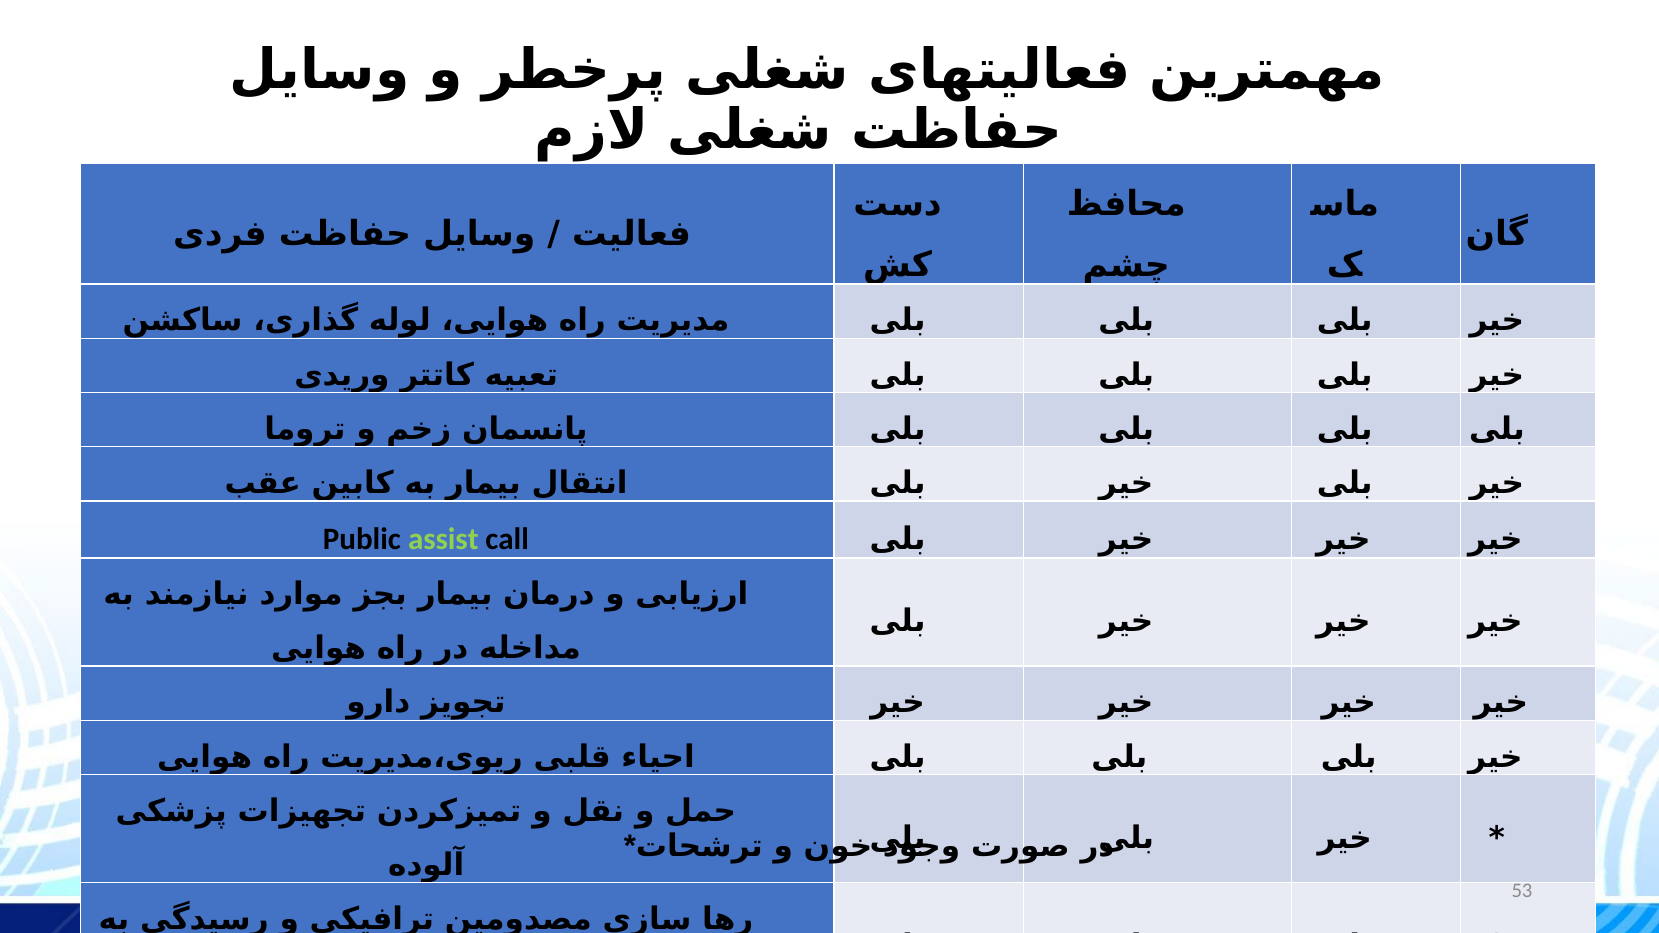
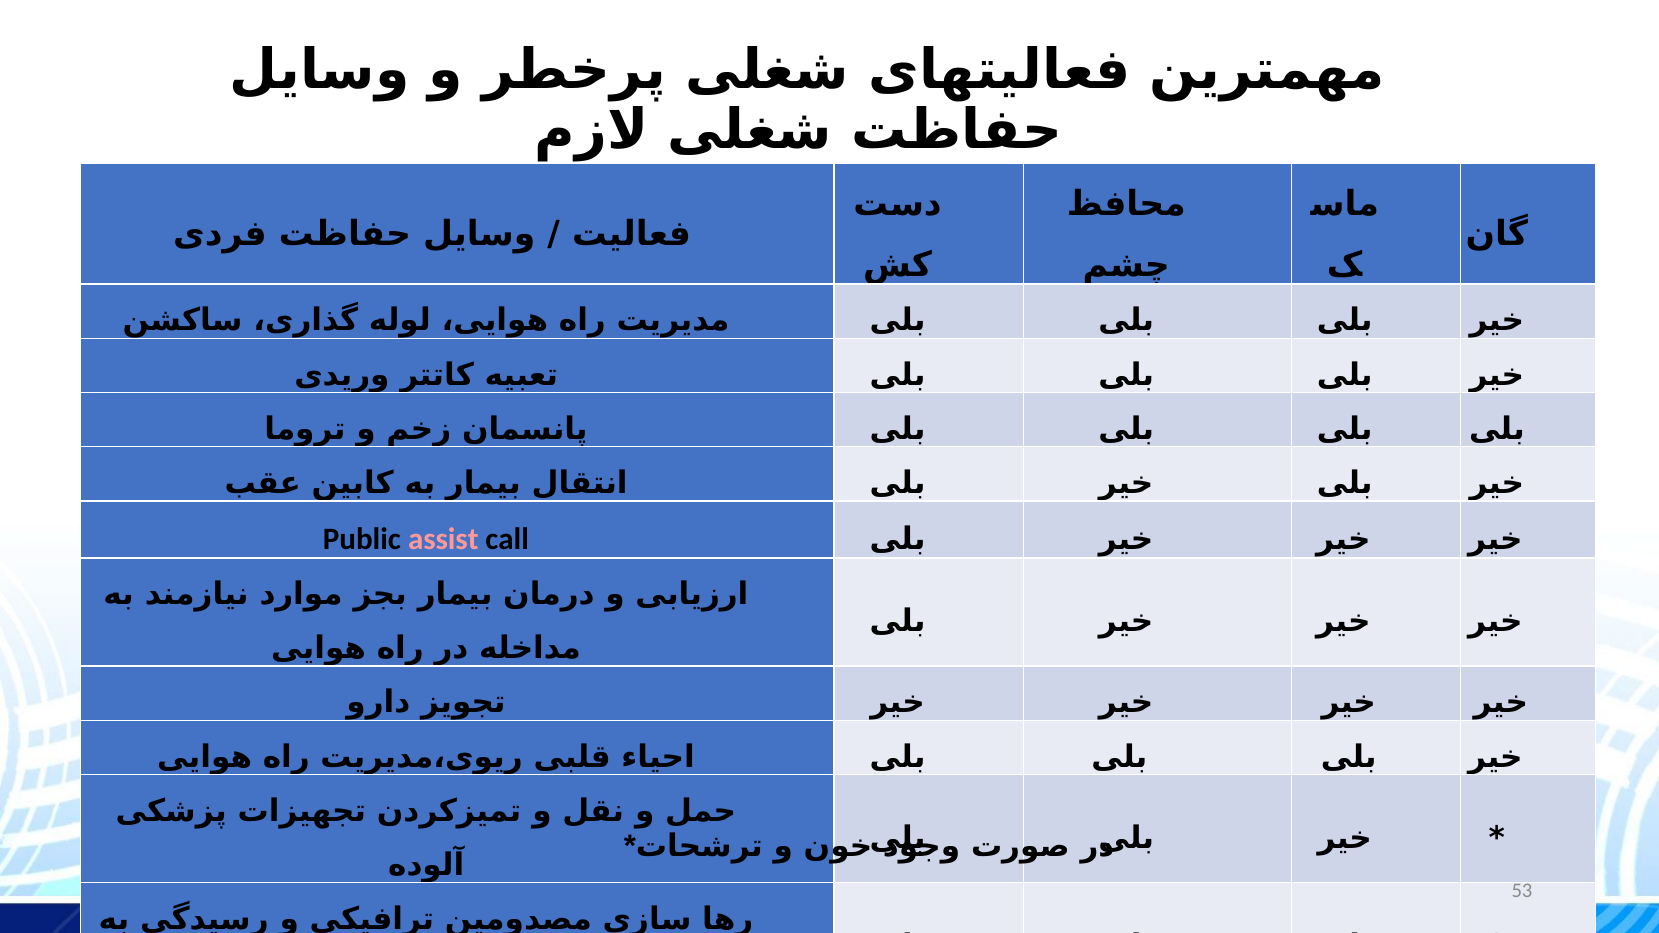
assist colour: light green -> pink
